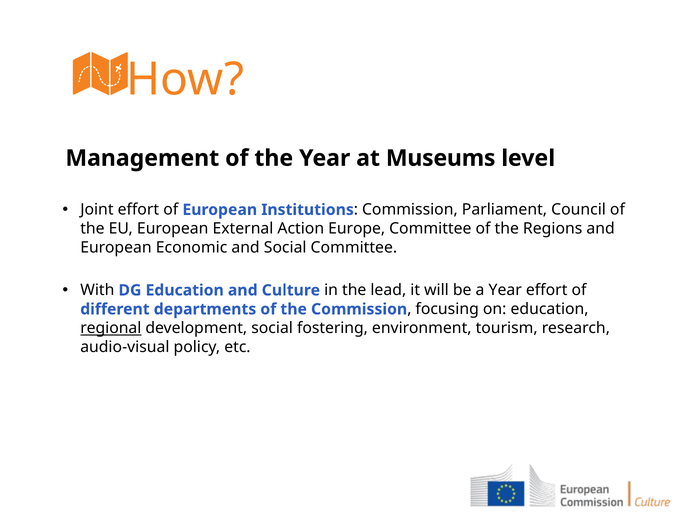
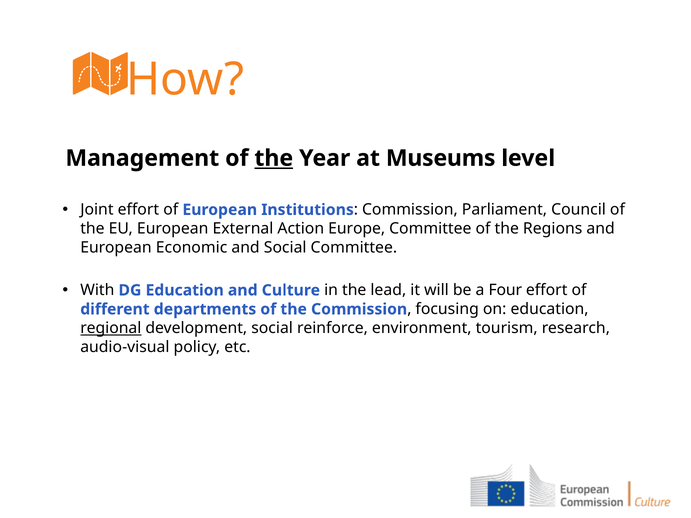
the at (274, 158) underline: none -> present
a Year: Year -> Four
fostering: fostering -> reinforce
